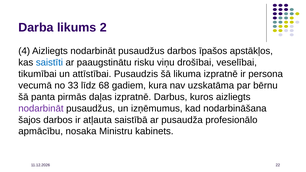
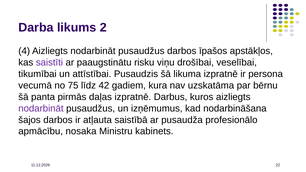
saistīti colour: blue -> purple
33: 33 -> 75
68: 68 -> 42
